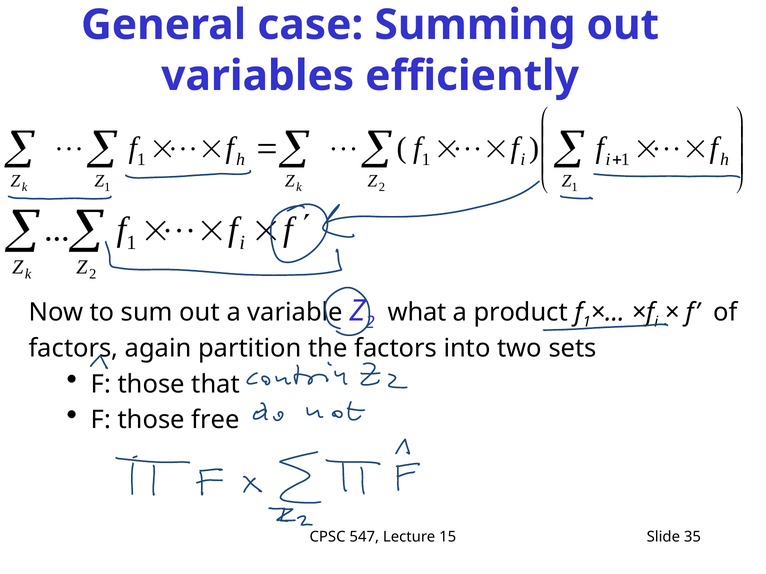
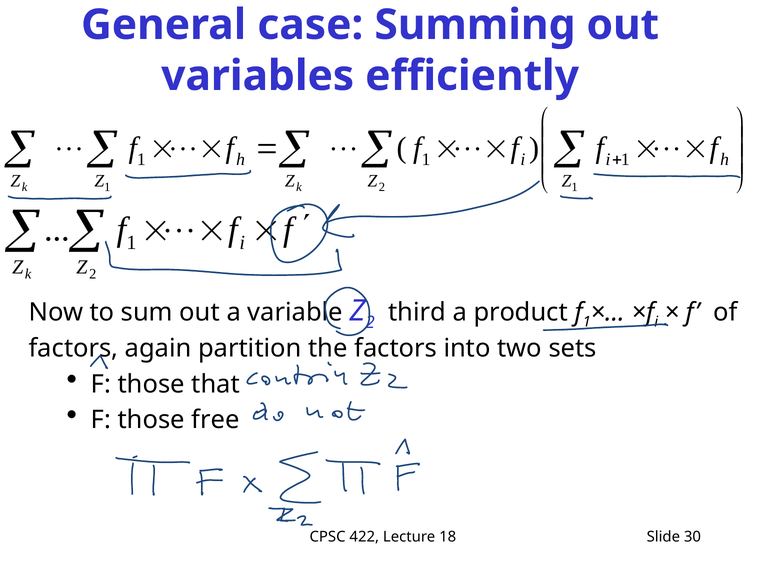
what: what -> third
547: 547 -> 422
15: 15 -> 18
35: 35 -> 30
